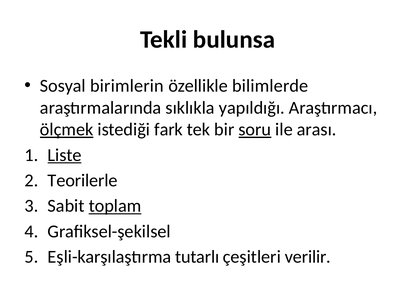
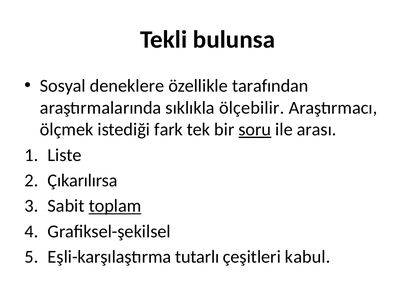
birimlerin: birimlerin -> deneklere
bilimlerde: bilimlerde -> tarafından
yapıldığı: yapıldığı -> ölçebilir
ölçmek underline: present -> none
Liste underline: present -> none
Teorilerle: Teorilerle -> Çıkarılırsa
verilir: verilir -> kabul
